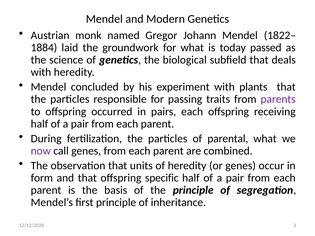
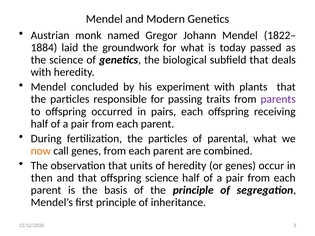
now colour: purple -> orange
form: form -> then
offspring specific: specific -> science
